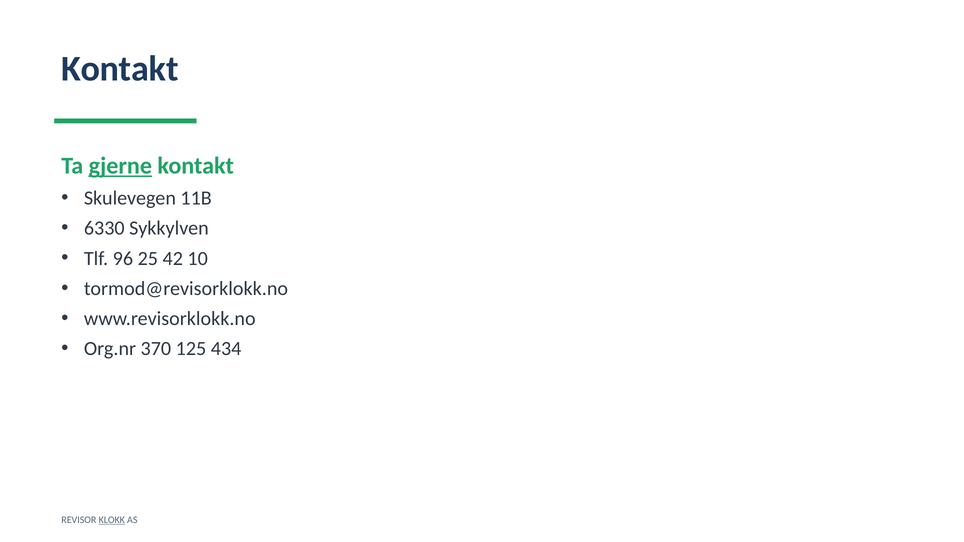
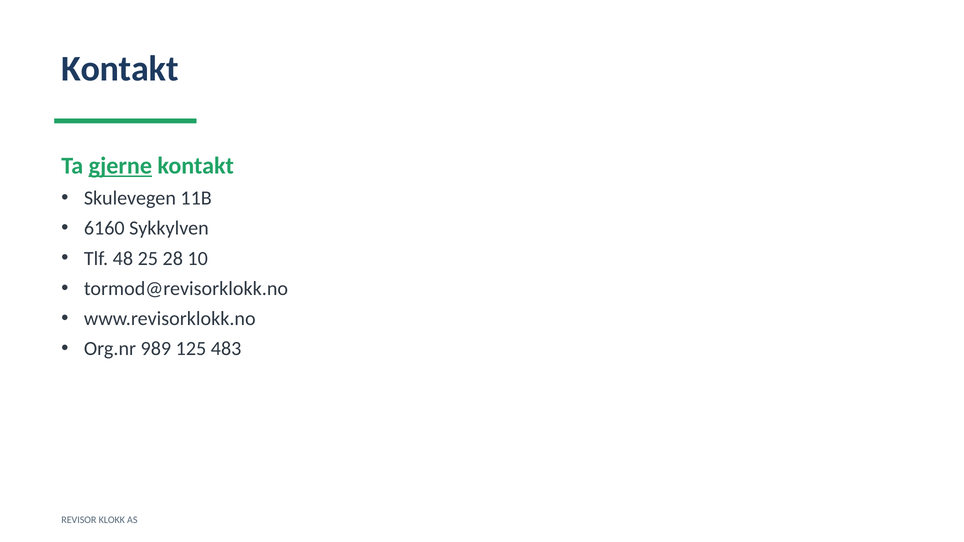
6330: 6330 -> 6160
96: 96 -> 48
42: 42 -> 28
370: 370 -> 989
434: 434 -> 483
KLOKK underline: present -> none
